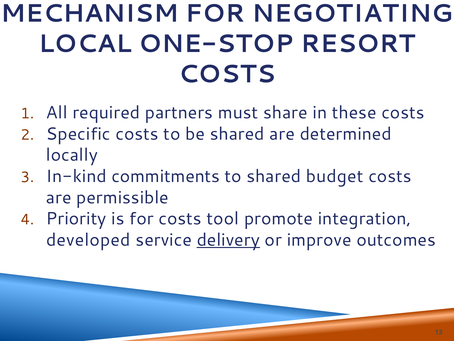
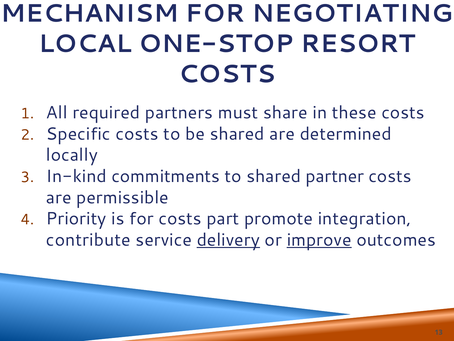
budget: budget -> partner
tool: tool -> part
developed: developed -> contribute
improve underline: none -> present
